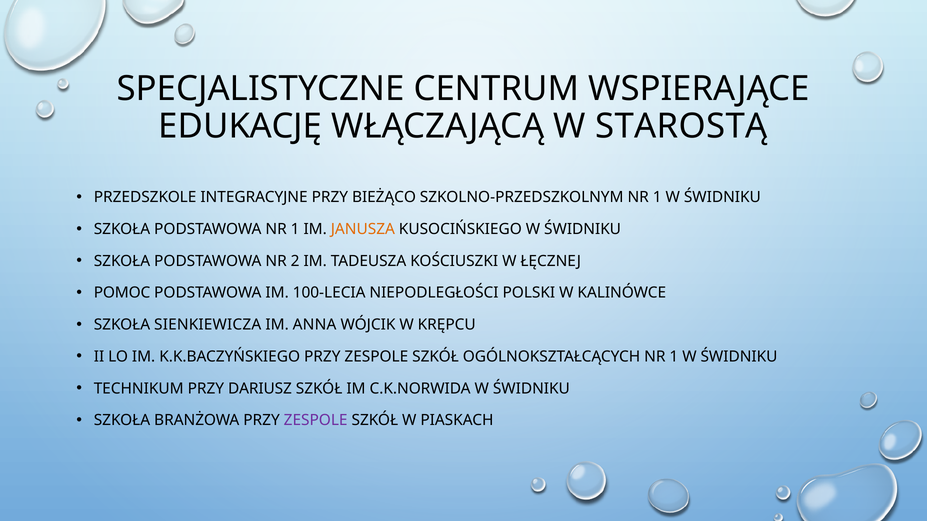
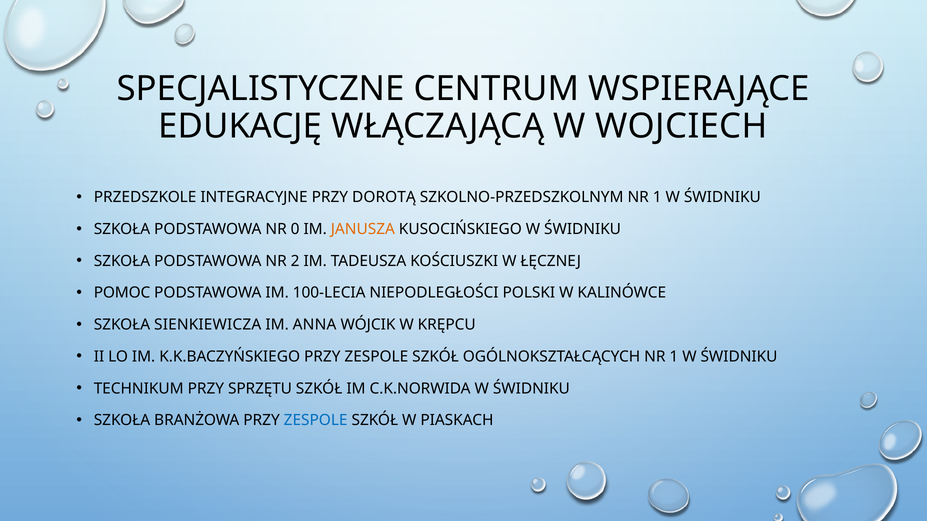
STAROSTĄ: STAROSTĄ -> WOJCIECH
BIEŻĄCO: BIEŻĄCO -> DOROTĄ
PODSTAWOWA NR 1: 1 -> 0
DARIUSZ: DARIUSZ -> SPRZĘTU
ZESPOLE at (316, 421) colour: purple -> blue
